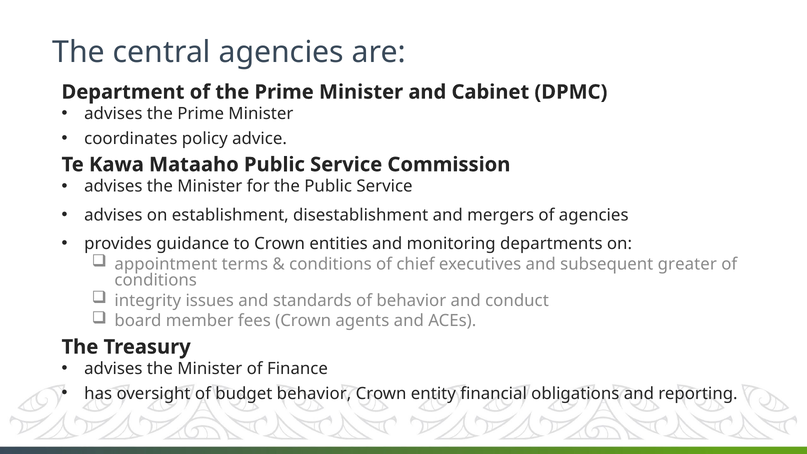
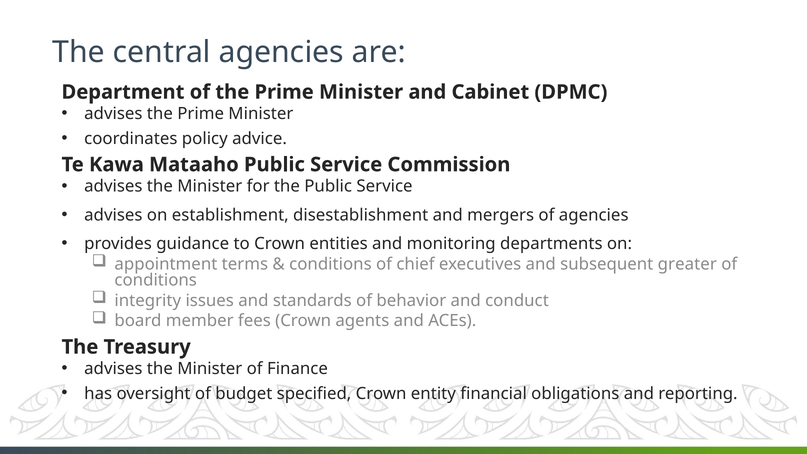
budget behavior: behavior -> specified
